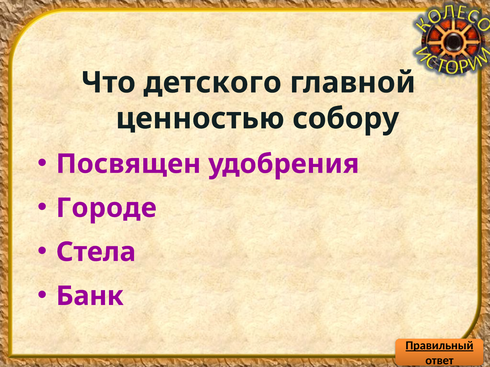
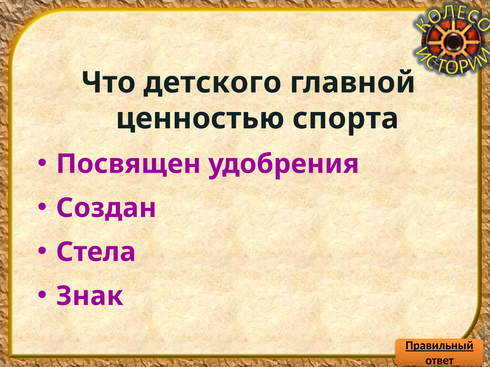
собору: собору -> спорта
Городе: Городе -> Создан
Банк: Банк -> Знак
